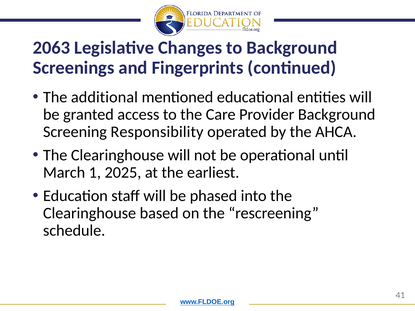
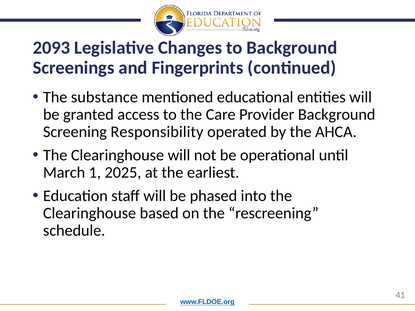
2063: 2063 -> 2093
additional: additional -> substance
